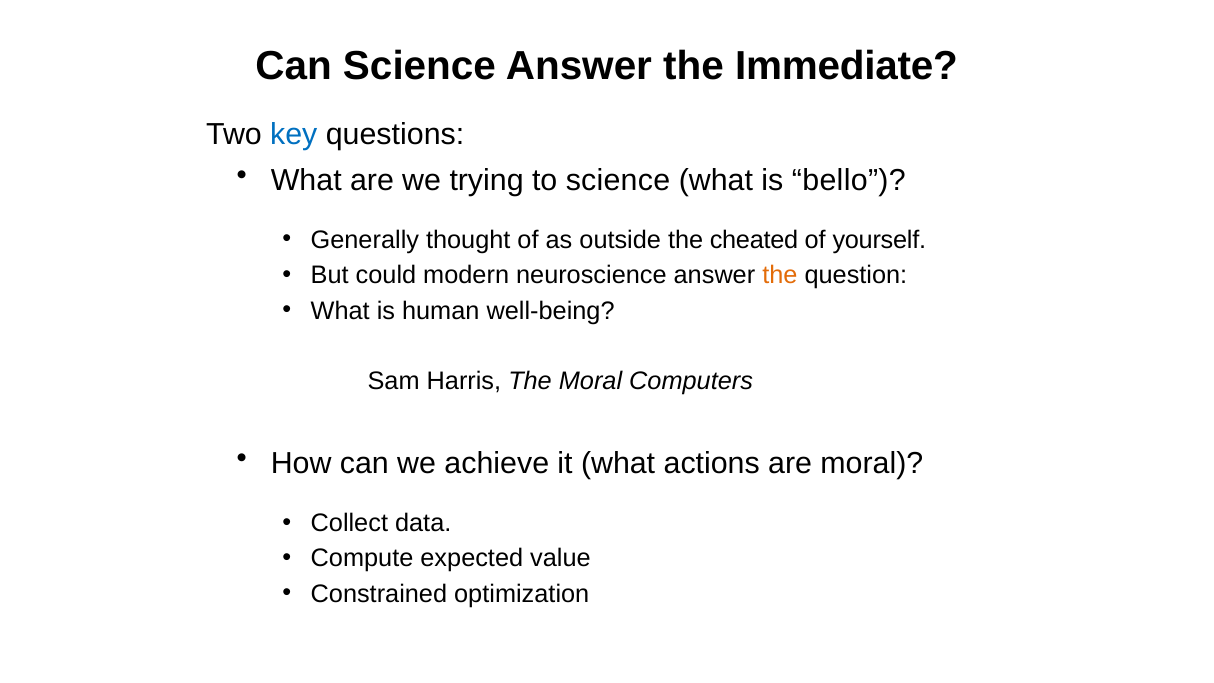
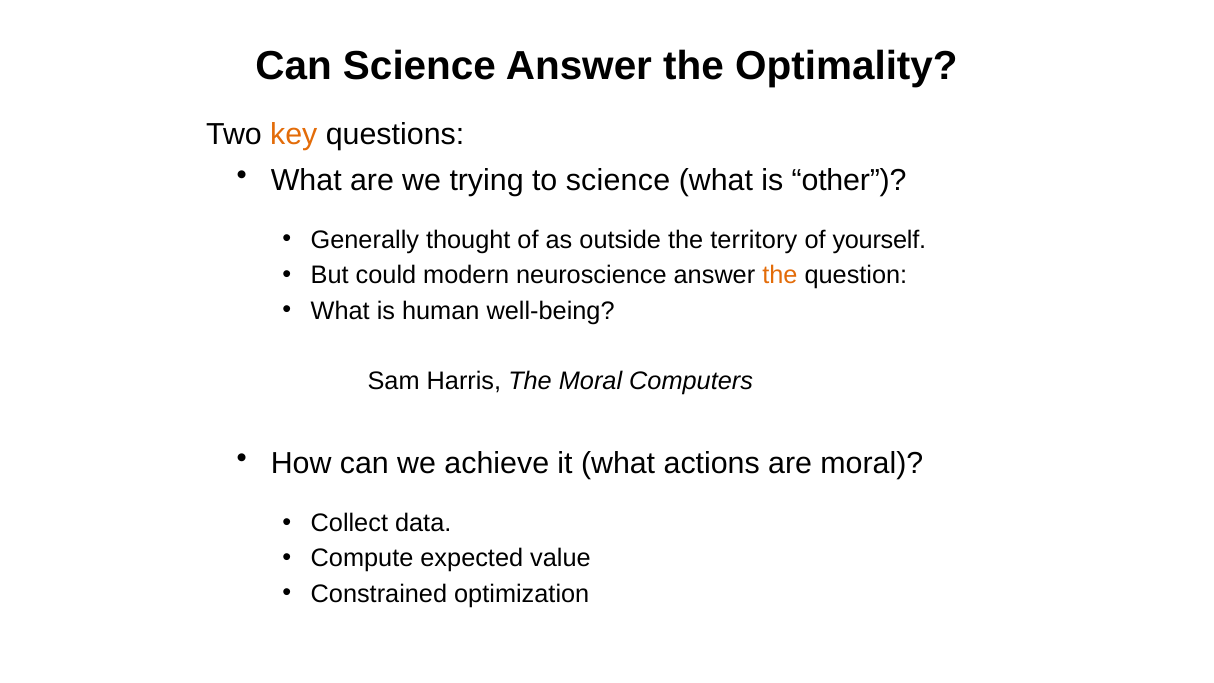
Immediate: Immediate -> Optimality
key colour: blue -> orange
bello: bello -> other
cheated: cheated -> territory
